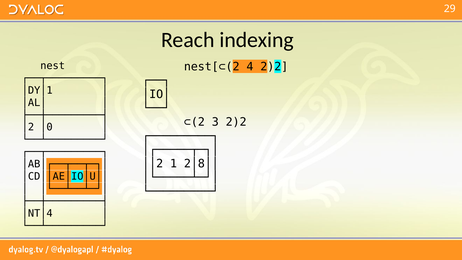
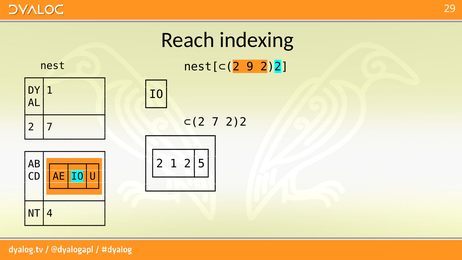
4: 4 -> 9
3: 3 -> 7
│0: │0 -> │7
2│8││: 2│8││ -> 2│5││
